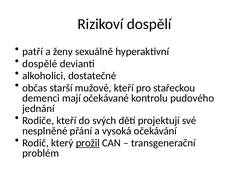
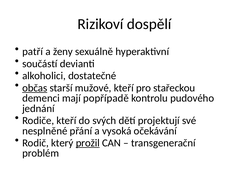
dospělé: dospělé -> součástí
občas underline: none -> present
očekávané: očekávané -> popřípadě
